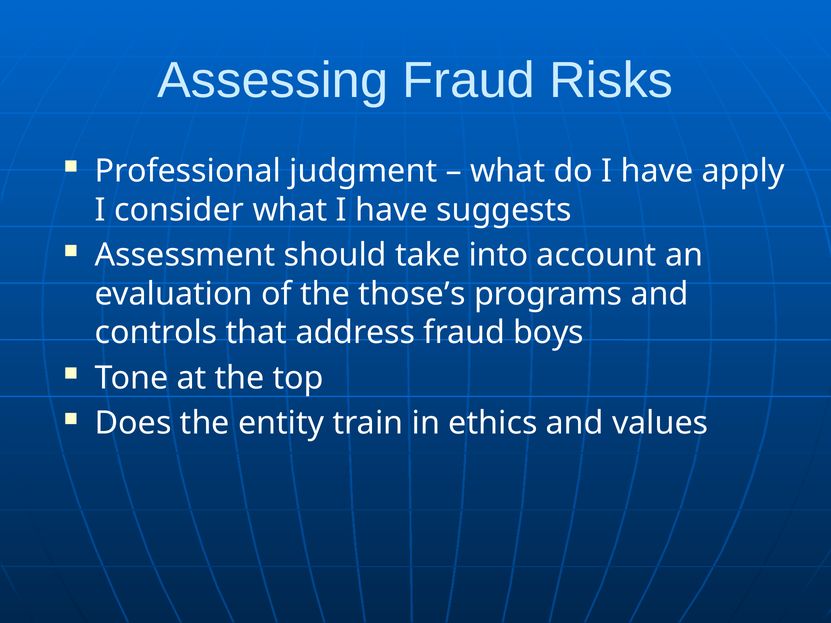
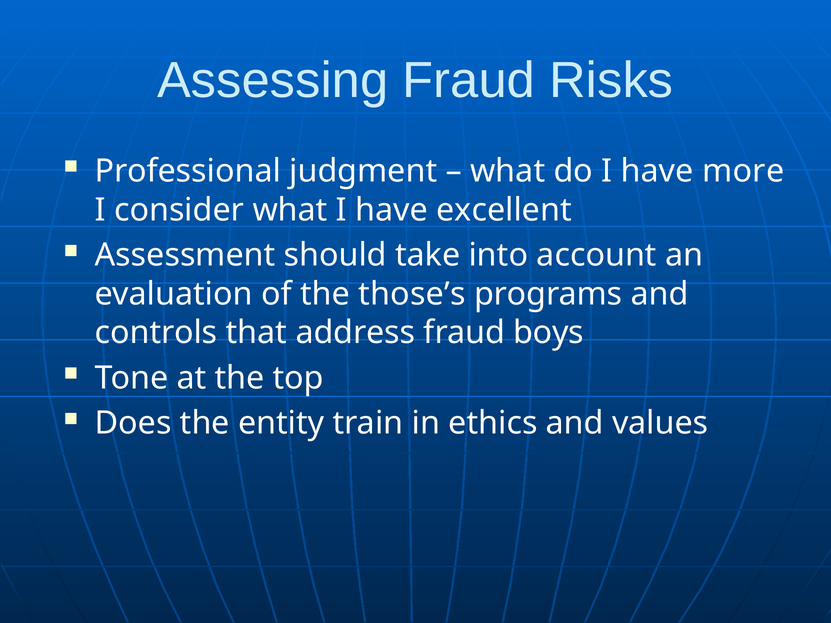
apply: apply -> more
suggests: suggests -> excellent
